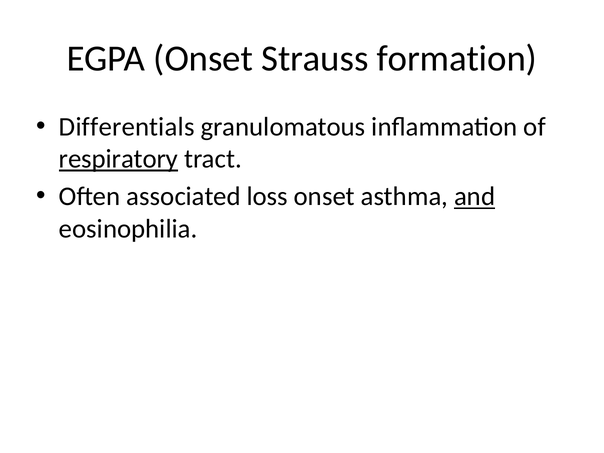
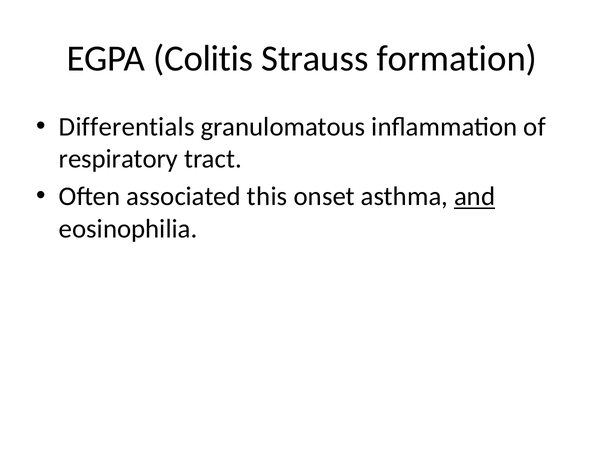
EGPA Onset: Onset -> Colitis
respiratory underline: present -> none
loss: loss -> this
